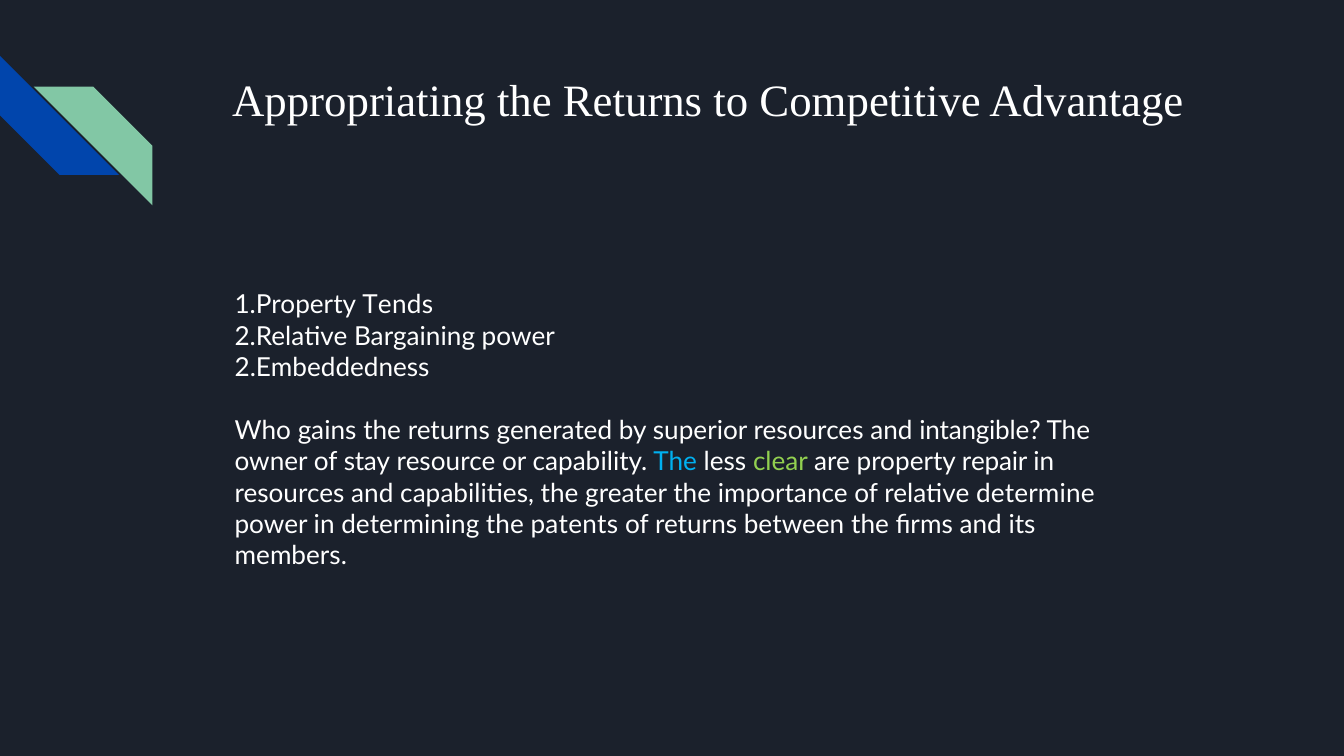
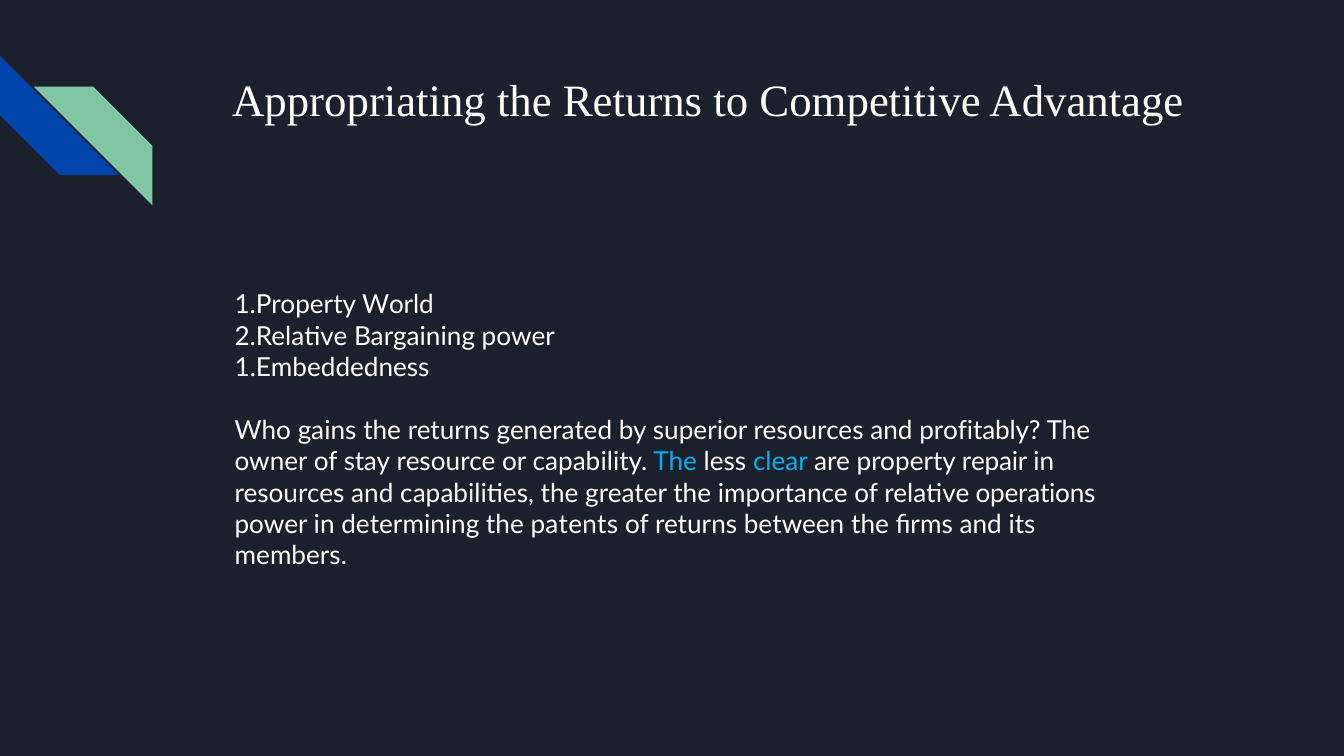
Tends: Tends -> World
2.Embeddedness: 2.Embeddedness -> 1.Embeddedness
intangible: intangible -> profitably
clear colour: light green -> light blue
determine: determine -> operations
